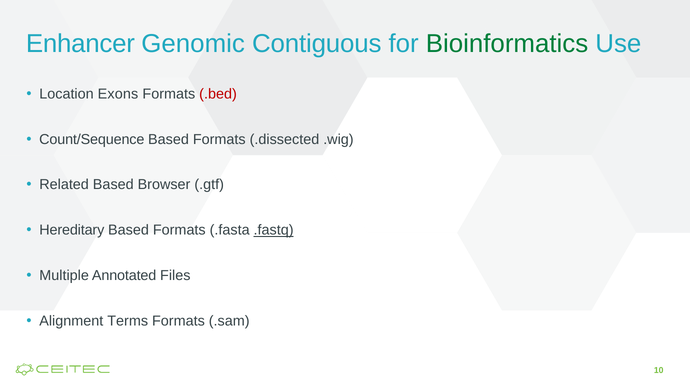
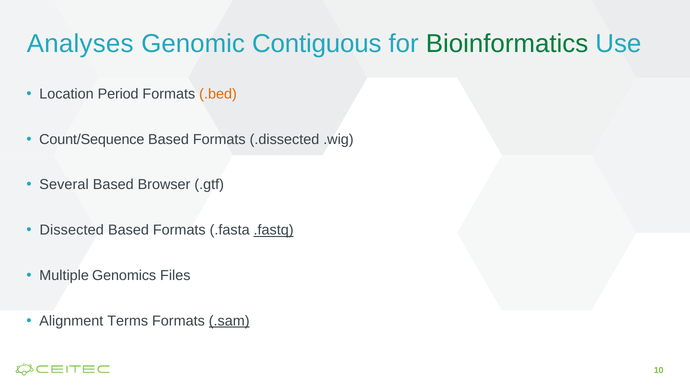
Enhancer: Enhancer -> Analyses
Exons: Exons -> Period
.bed colour: red -> orange
Related: Related -> Several
Hereditary: Hereditary -> Dissected
Annotated: Annotated -> Genomics
.sam underline: none -> present
